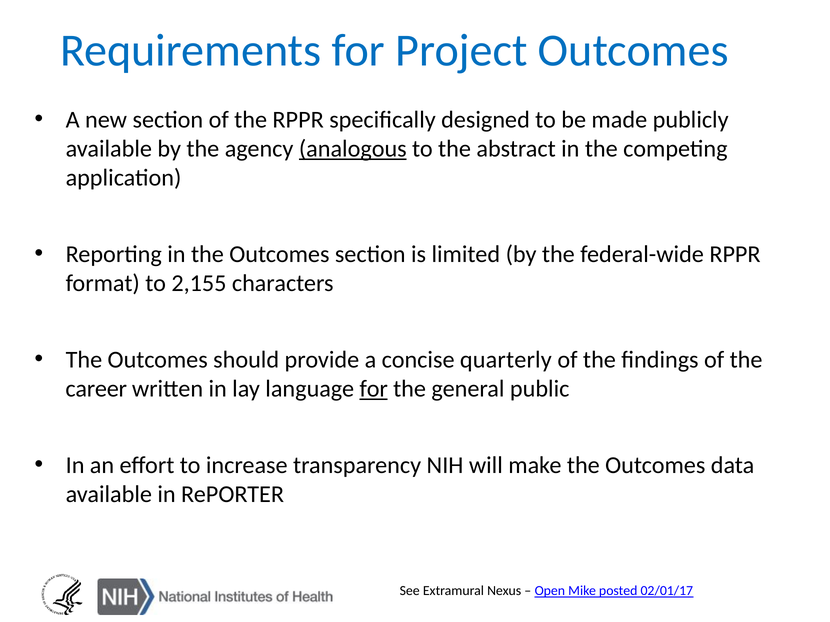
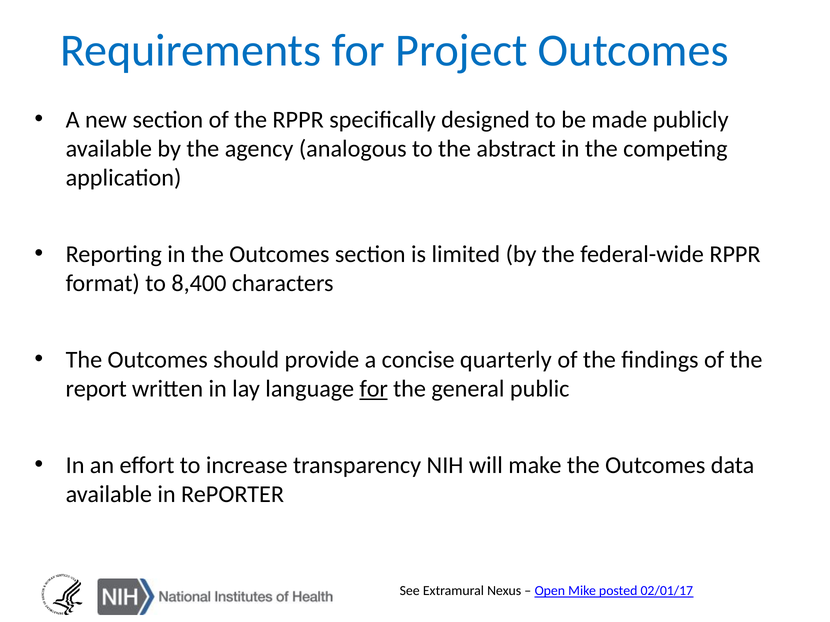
analogous underline: present -> none
2,155: 2,155 -> 8,400
career: career -> report
